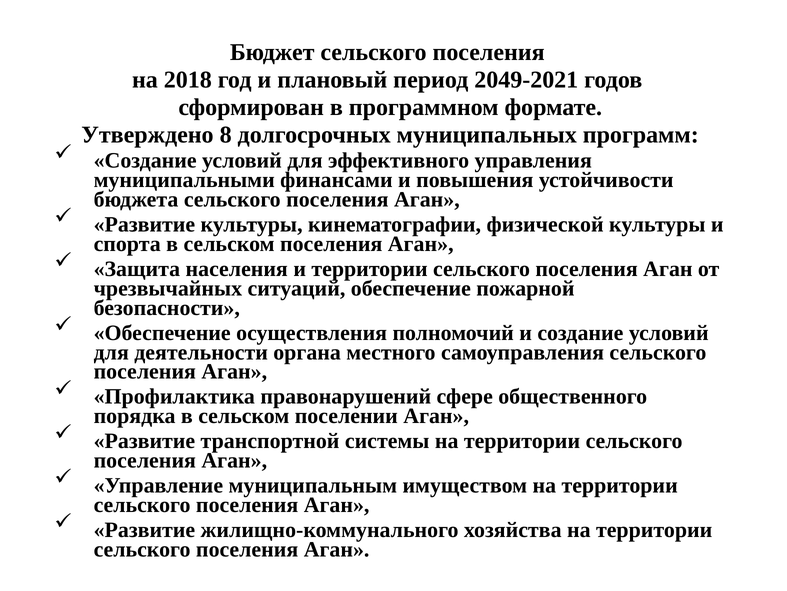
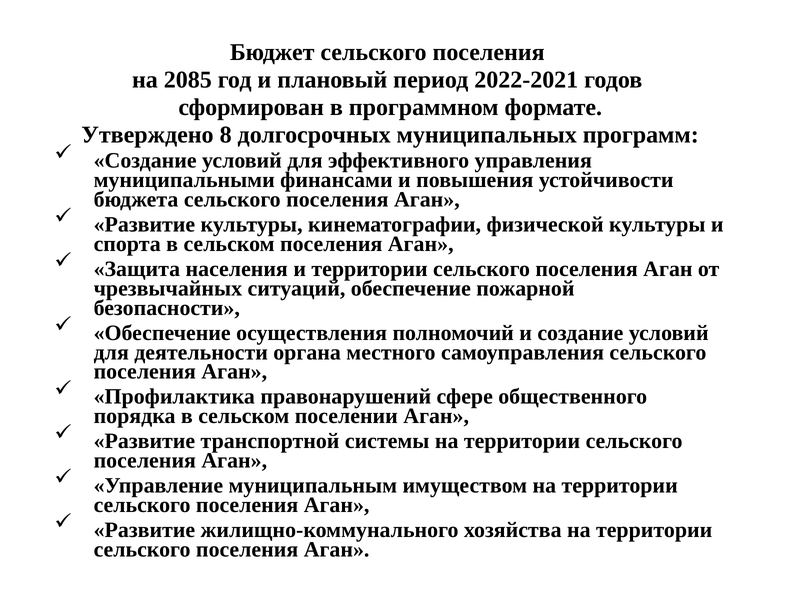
2018: 2018 -> 2085
2049-2021: 2049-2021 -> 2022-2021
